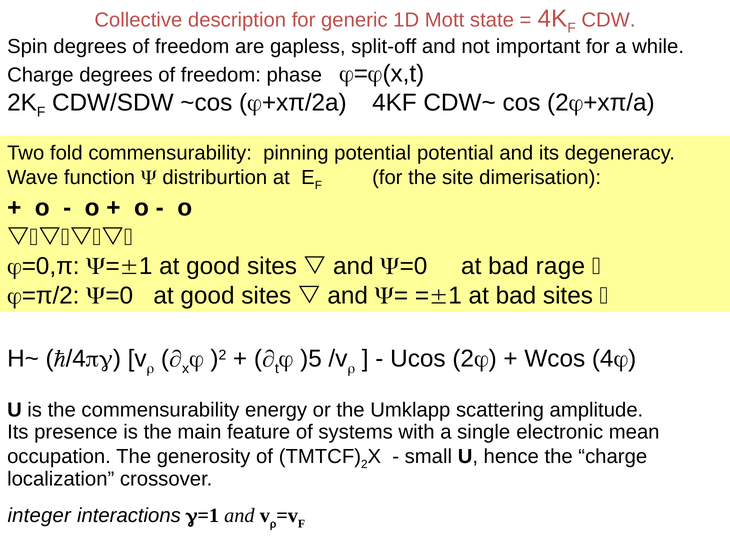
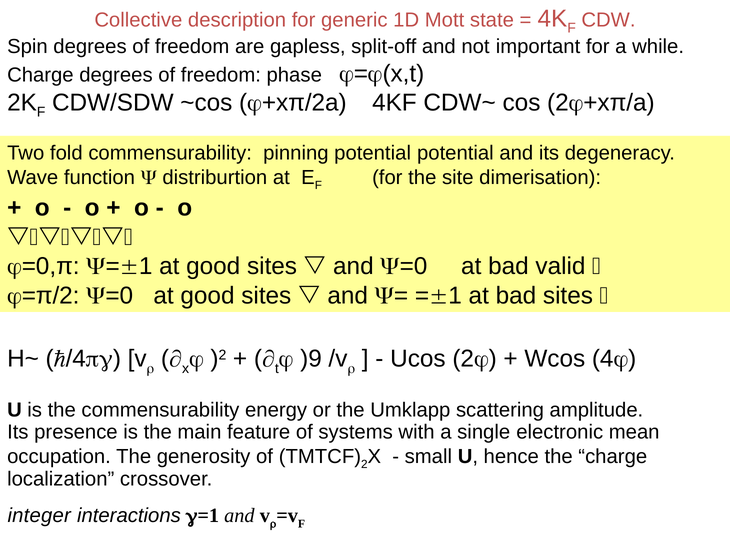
rage: rage -> valid
)5: )5 -> )9
